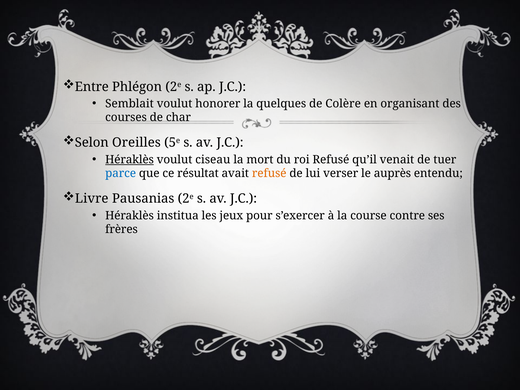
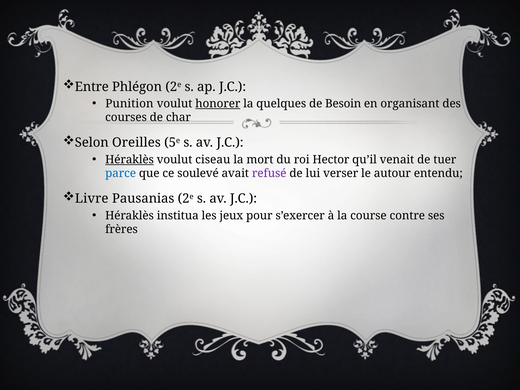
Semblait: Semblait -> Punition
honorer underline: none -> present
Colère: Colère -> Besoin
roi Refusé: Refusé -> Hector
résultat: résultat -> soulevé
refusé at (269, 173) colour: orange -> purple
auprès: auprès -> autour
